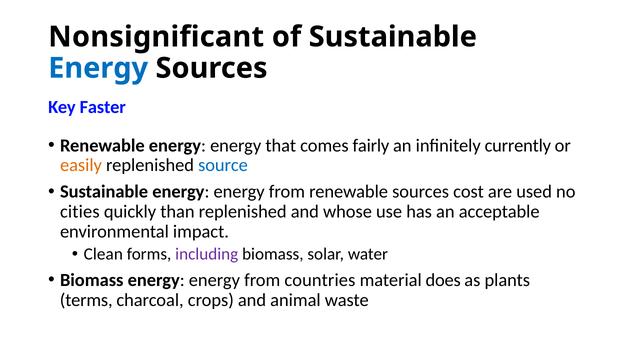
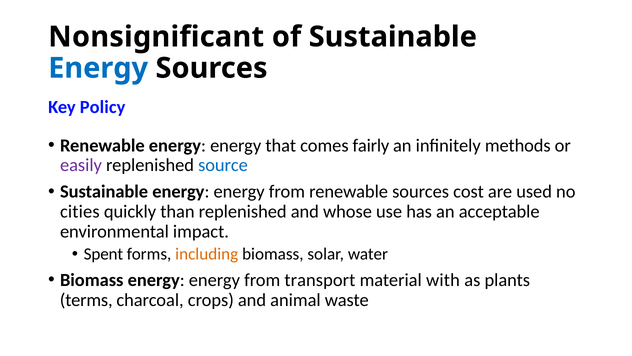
Faster: Faster -> Policy
currently: currently -> methods
easily colour: orange -> purple
Clean: Clean -> Spent
including colour: purple -> orange
countries: countries -> transport
does: does -> with
